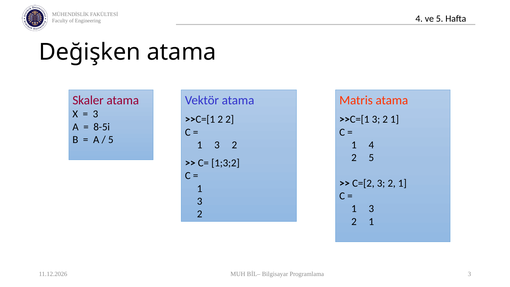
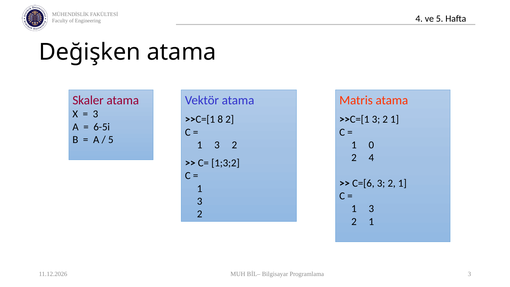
>>C=[1 2: 2 -> 8
8-5i: 8-5i -> 6-5i
1 4: 4 -> 0
2 5: 5 -> 4
C=[2: C=[2 -> C=[6
